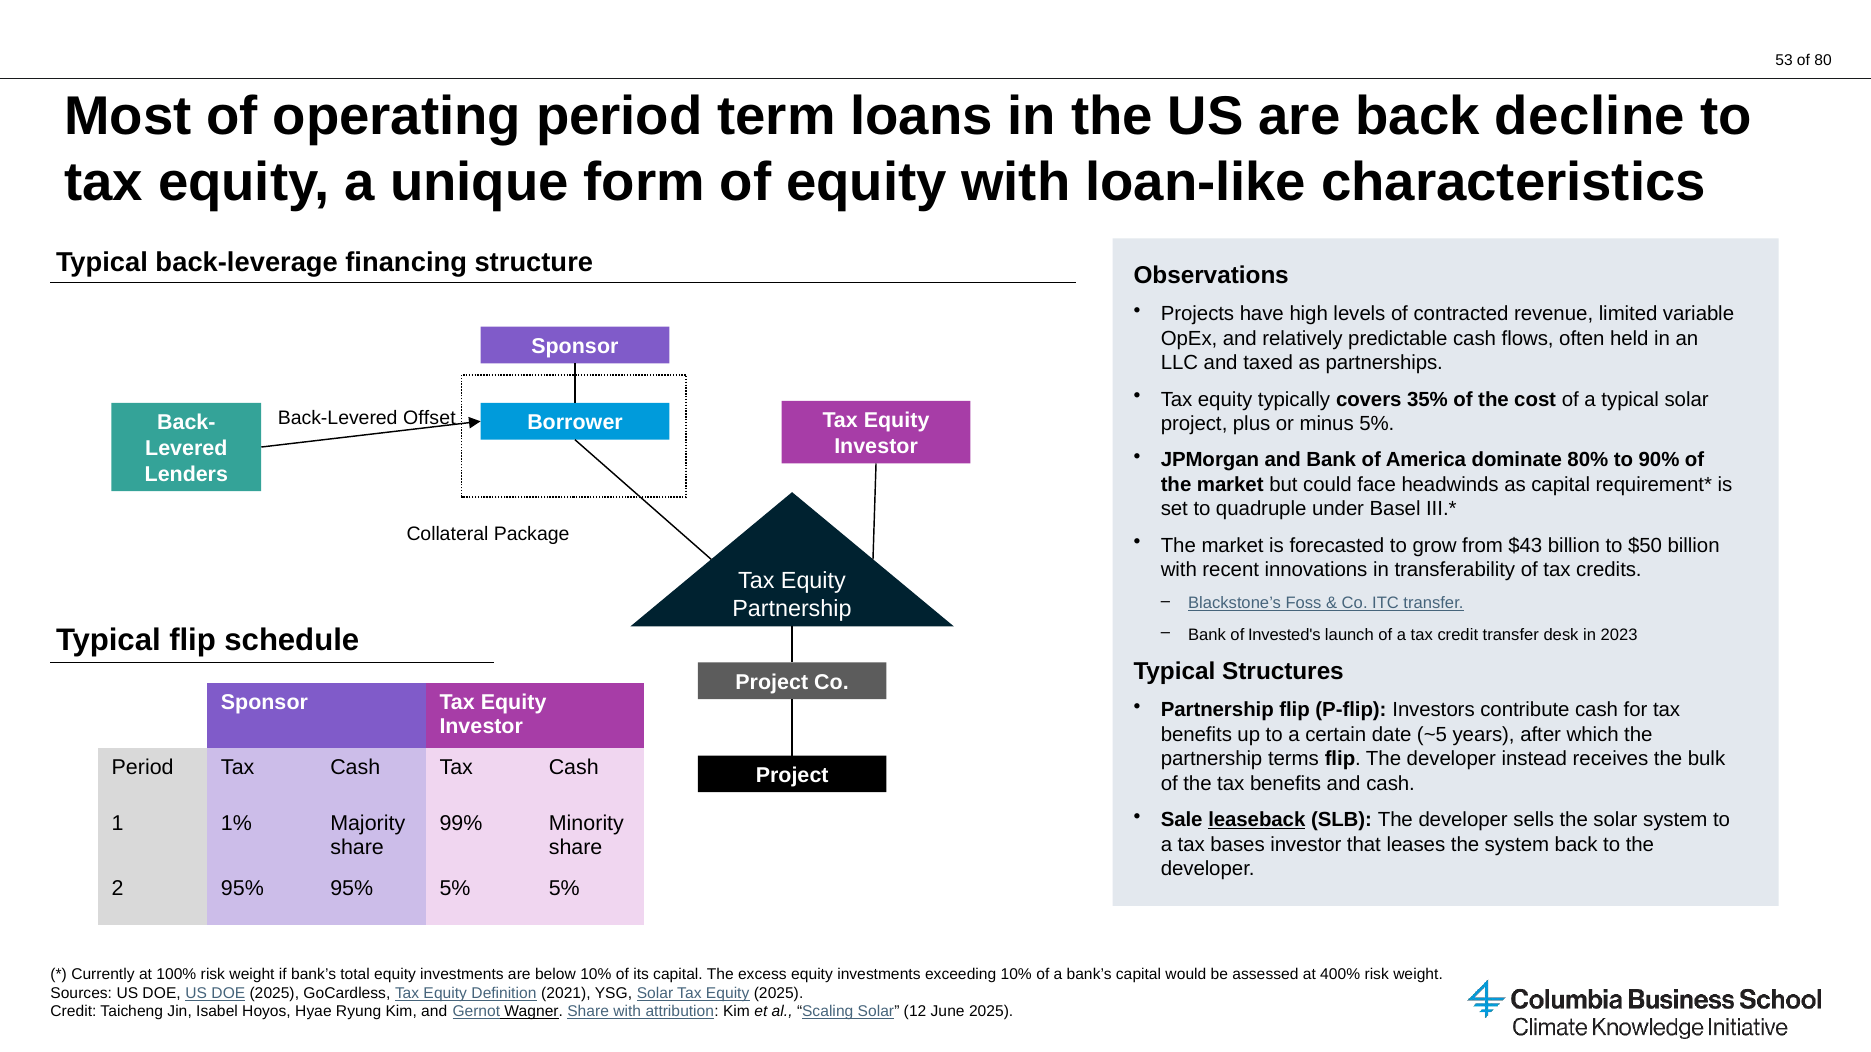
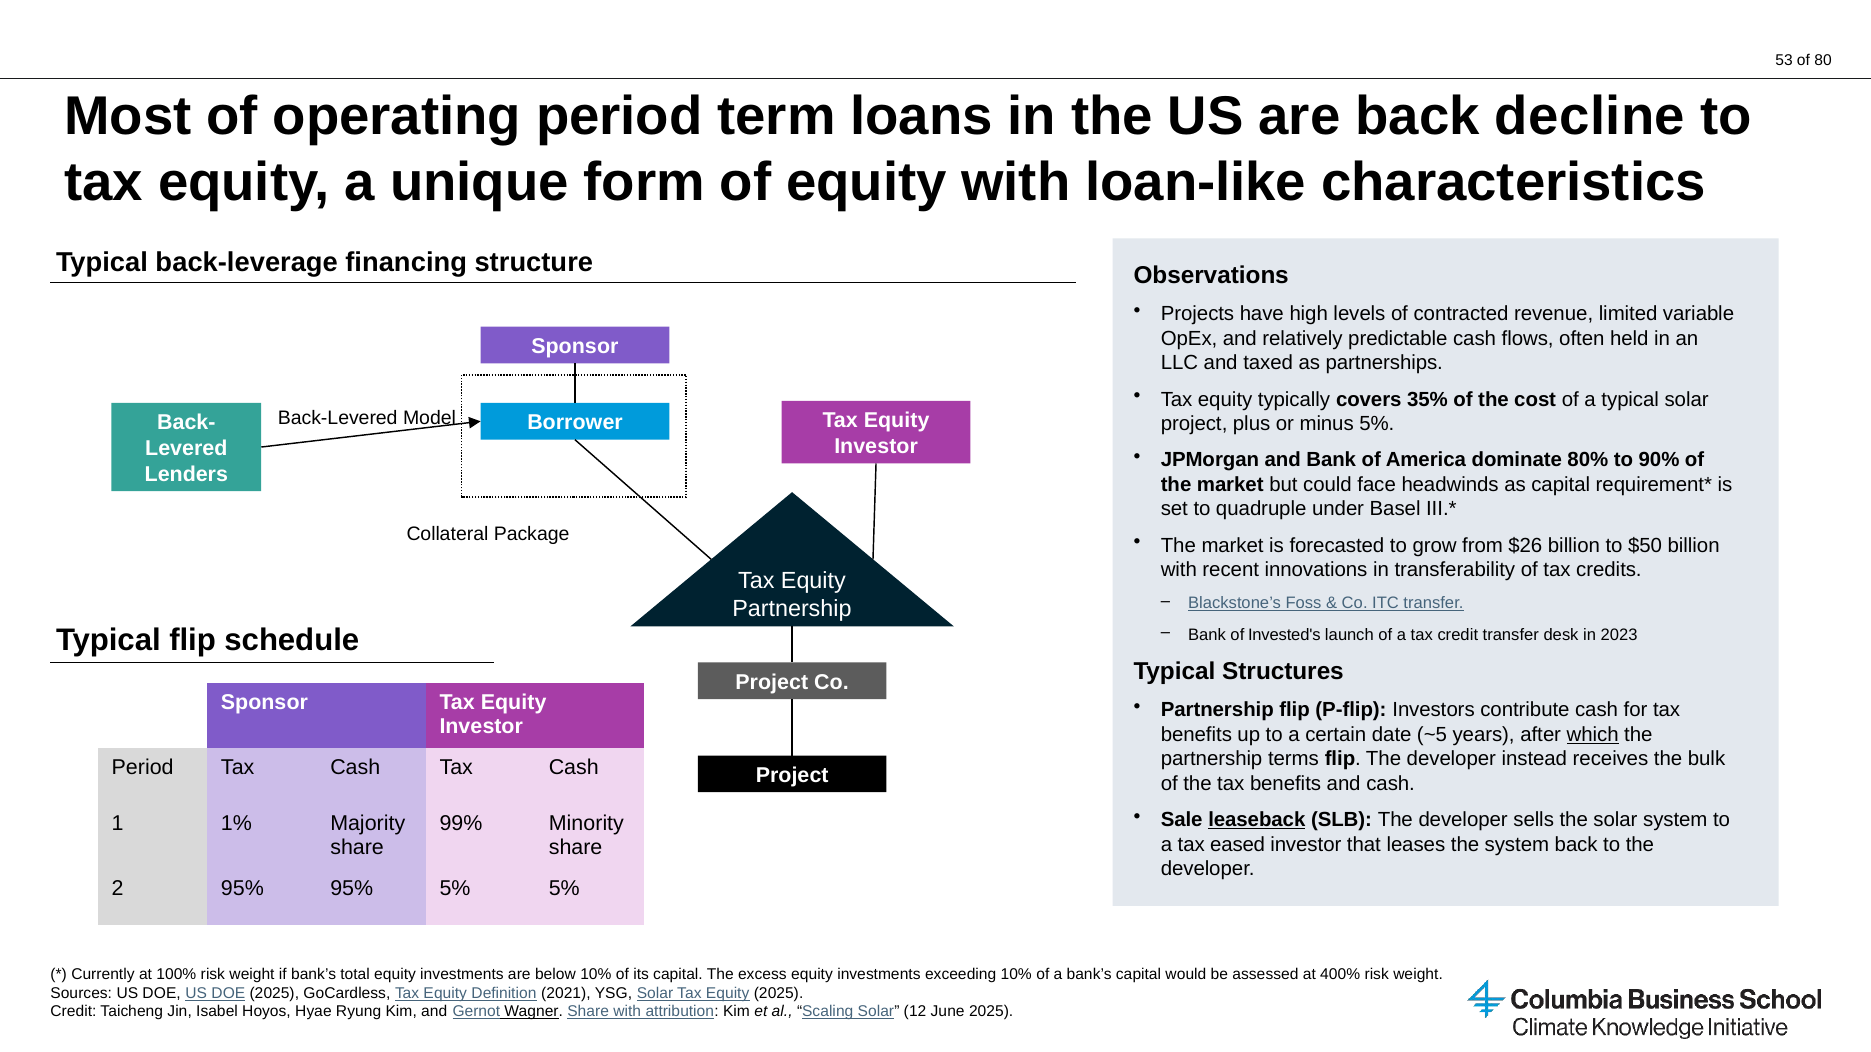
Offset: Offset -> Model
$43: $43 -> $26
which underline: none -> present
bases: bases -> eased
